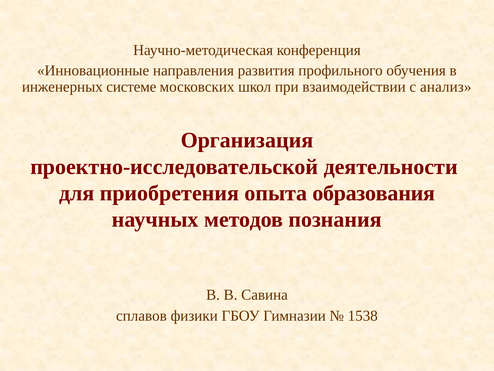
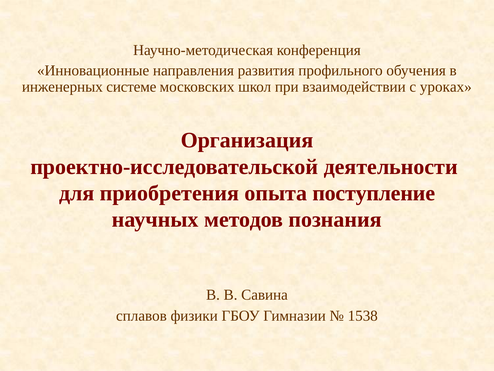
анализ: анализ -> уроках
образования: образования -> поступление
